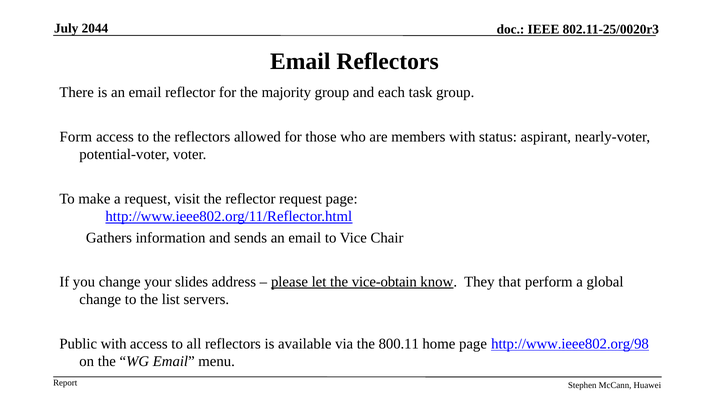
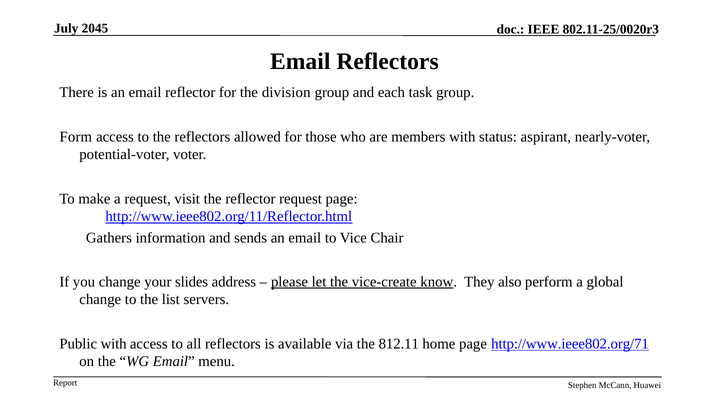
2044: 2044 -> 2045
majority: majority -> division
vice-obtain: vice-obtain -> vice-create
that: that -> also
800.11: 800.11 -> 812.11
http://www.ieee802.org/98: http://www.ieee802.org/98 -> http://www.ieee802.org/71
